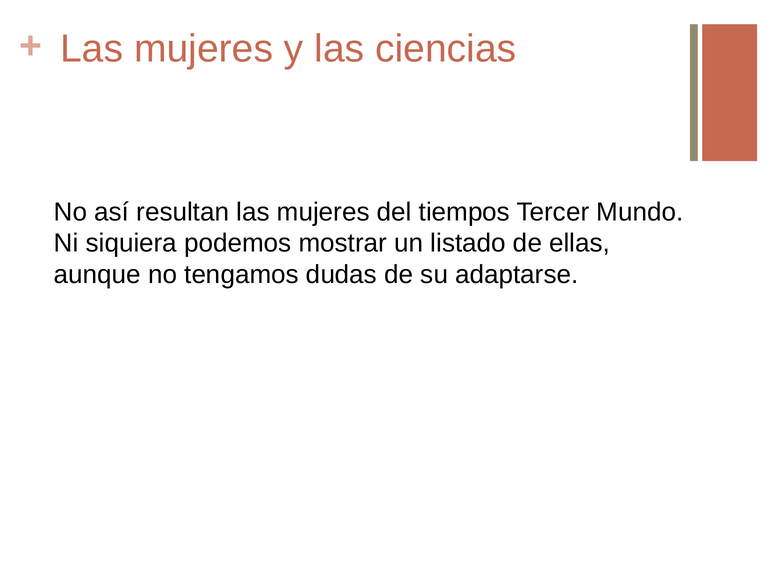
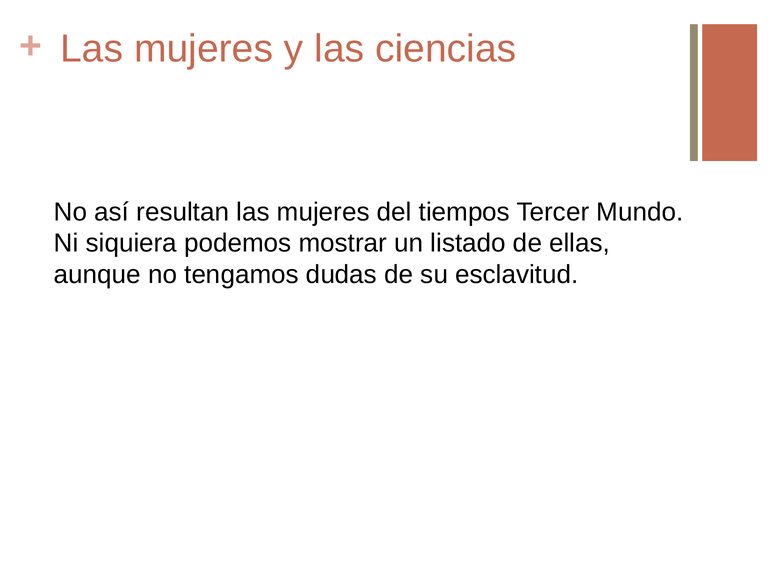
adaptarse: adaptarse -> esclavitud
